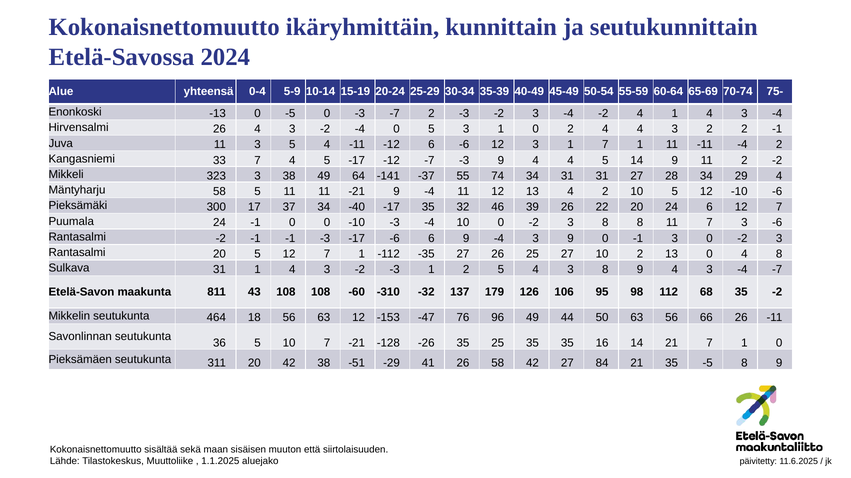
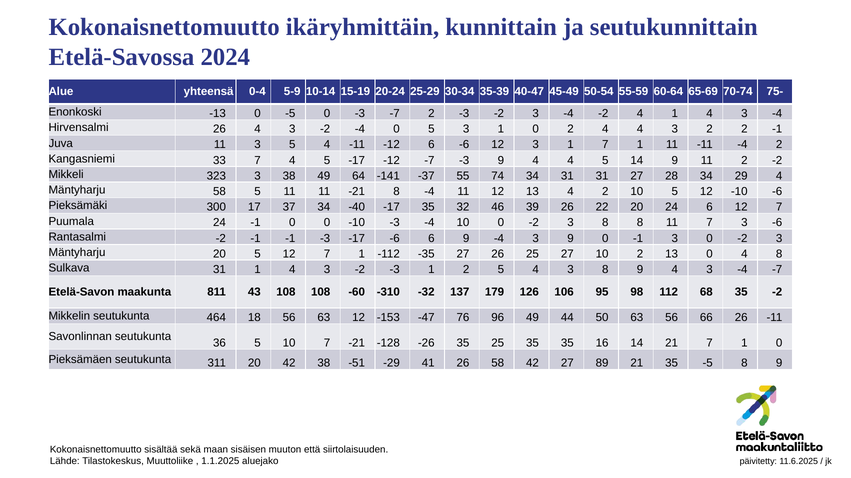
40-49: 40-49 -> 40-47
-21 9: 9 -> 8
Rantasalmi at (77, 253): Rantasalmi -> Mäntyharju
84: 84 -> 89
